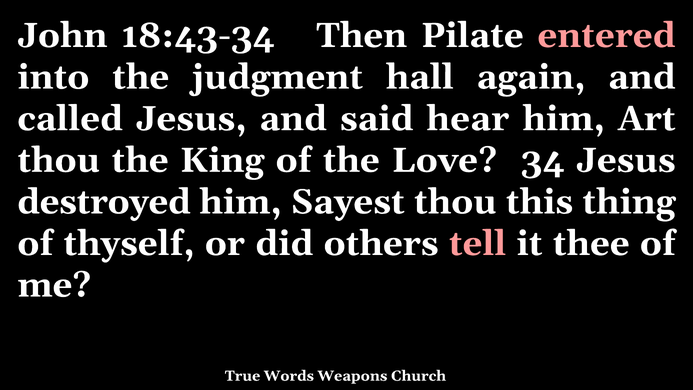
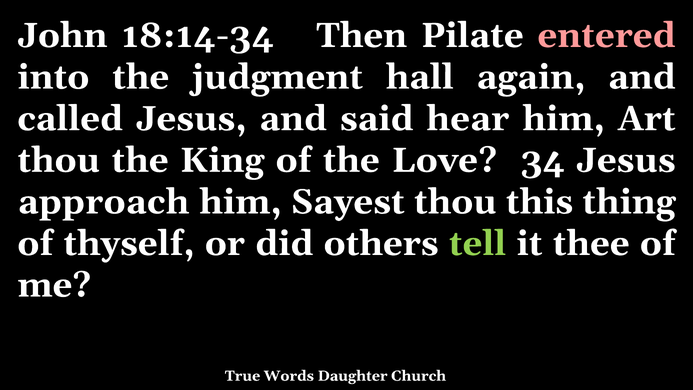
18:43-34: 18:43-34 -> 18:14-34
destroyed: destroyed -> approach
tell colour: pink -> light green
Weapons: Weapons -> Daughter
